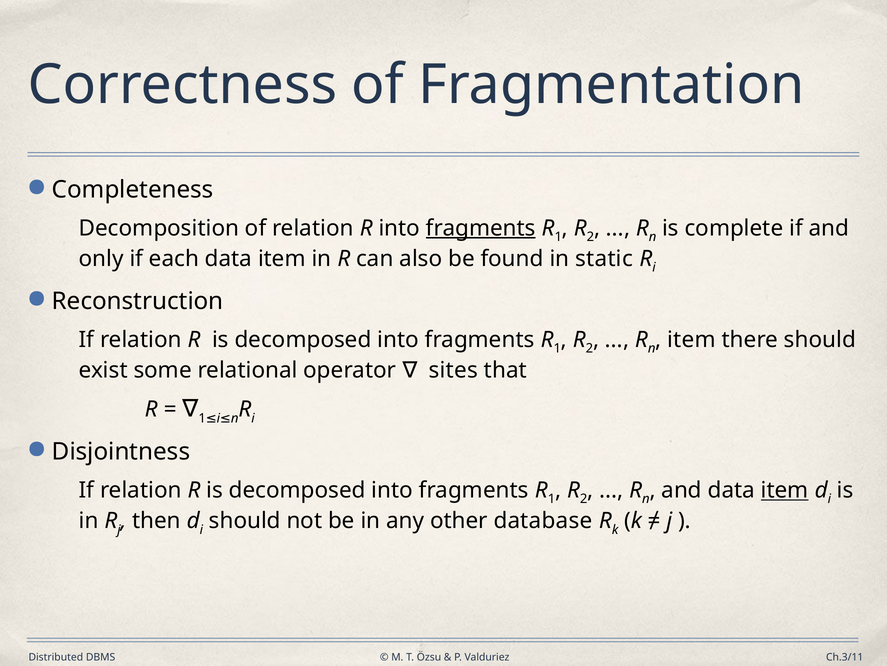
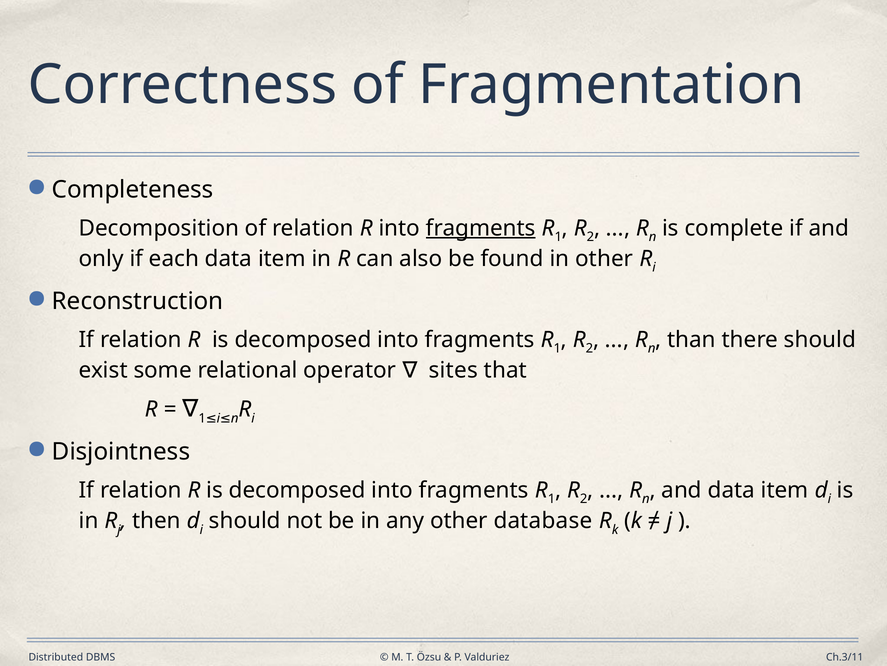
in static: static -> other
item at (691, 339): item -> than
item at (785, 490) underline: present -> none
